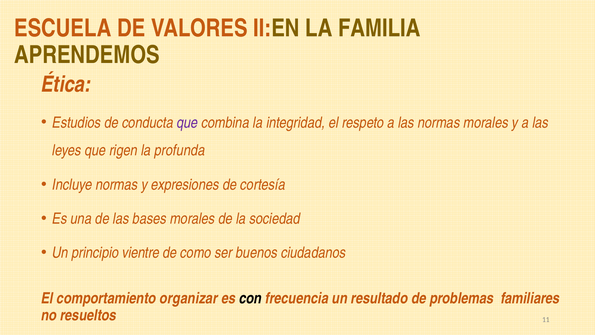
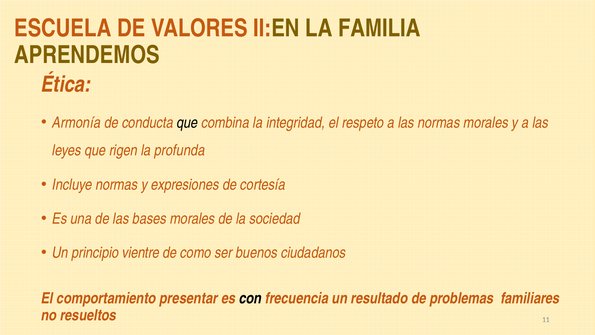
Estudios: Estudios -> Armonía
que at (188, 123) colour: purple -> black
organizar: organizar -> presentar
